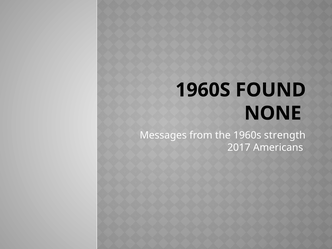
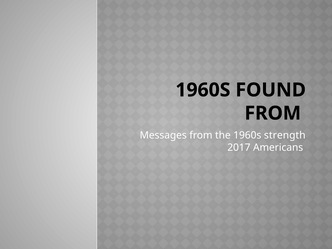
NONE at (273, 113): NONE -> FROM
